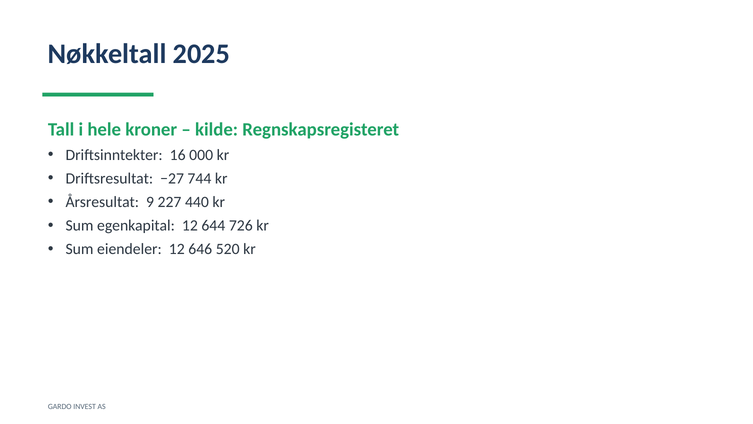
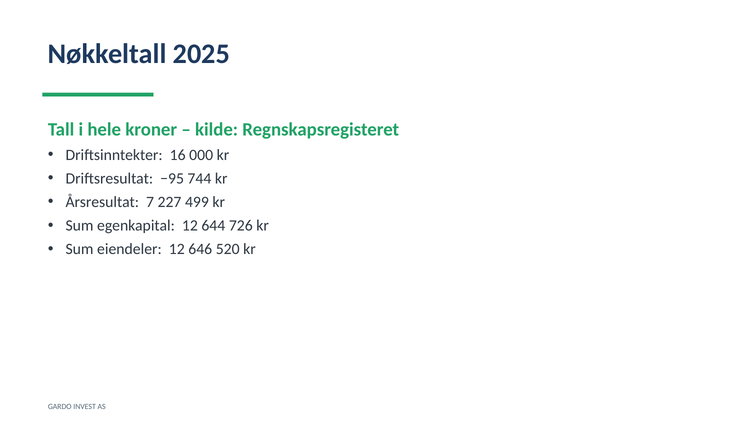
−27: −27 -> −95
9: 9 -> 7
440: 440 -> 499
